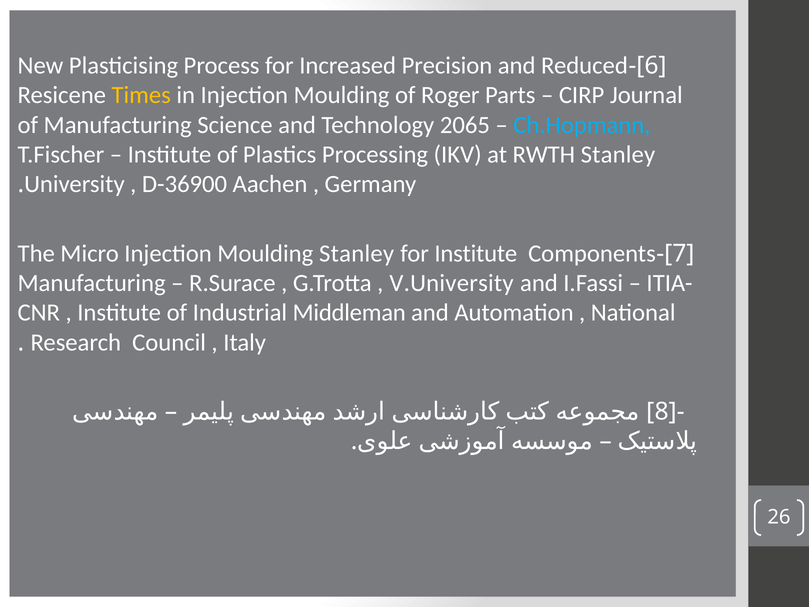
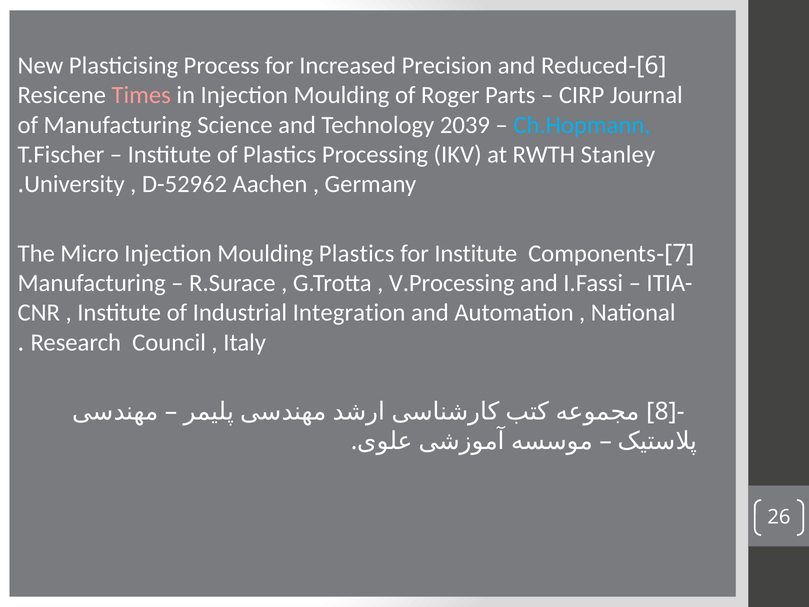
Times colour: yellow -> pink
2065: 2065 -> 2039
D-36900: D-36900 -> D-52962
Moulding Stanley: Stanley -> Plastics
V.University: V.University -> V.Processing
Middleman: Middleman -> Integration
